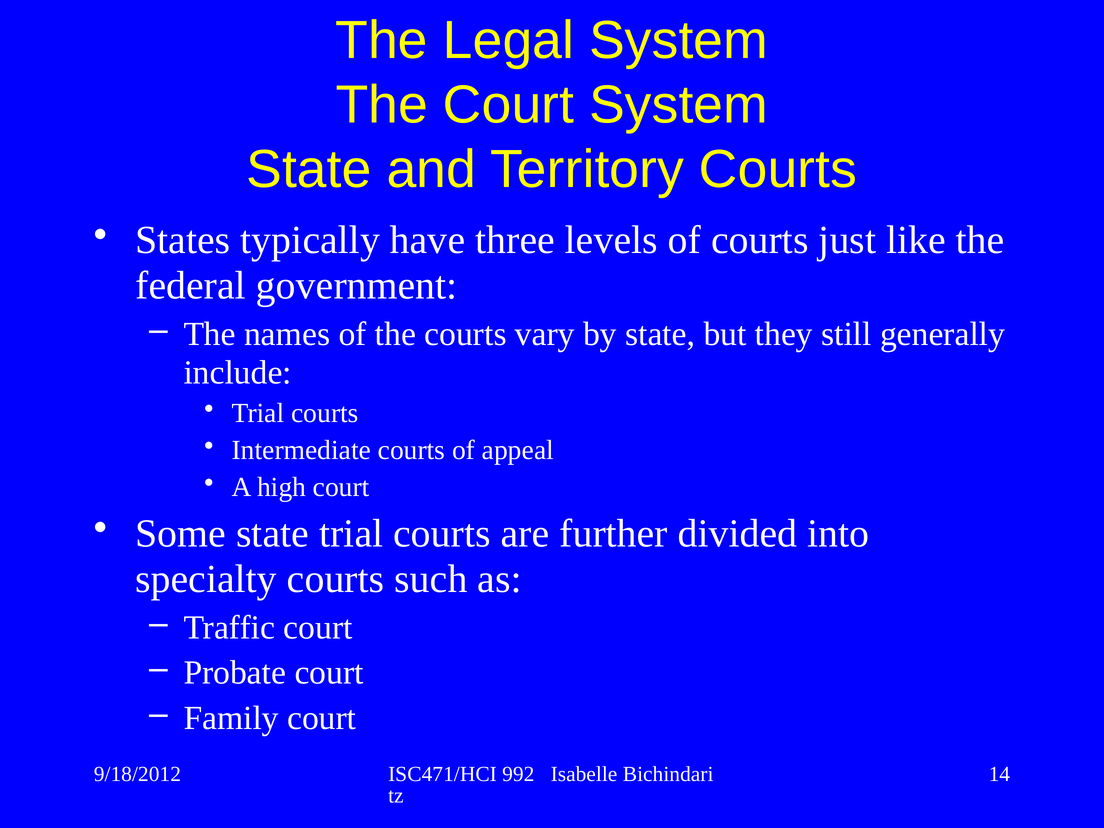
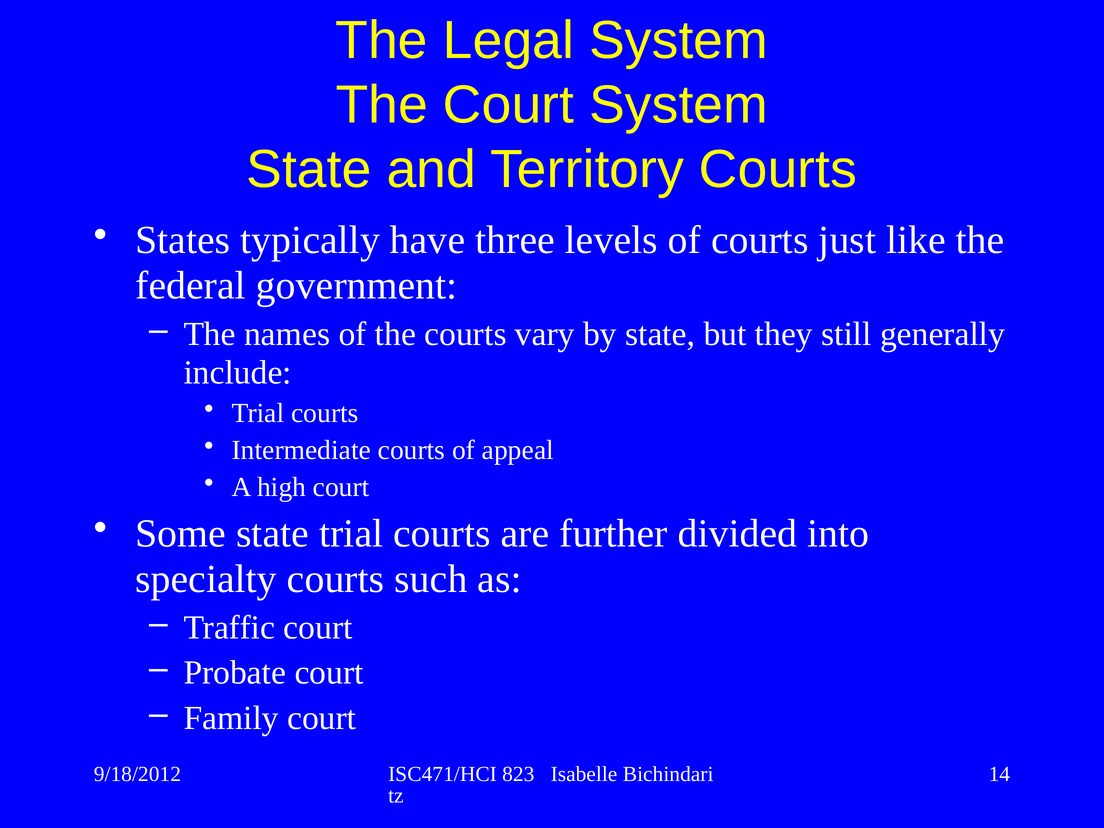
992: 992 -> 823
